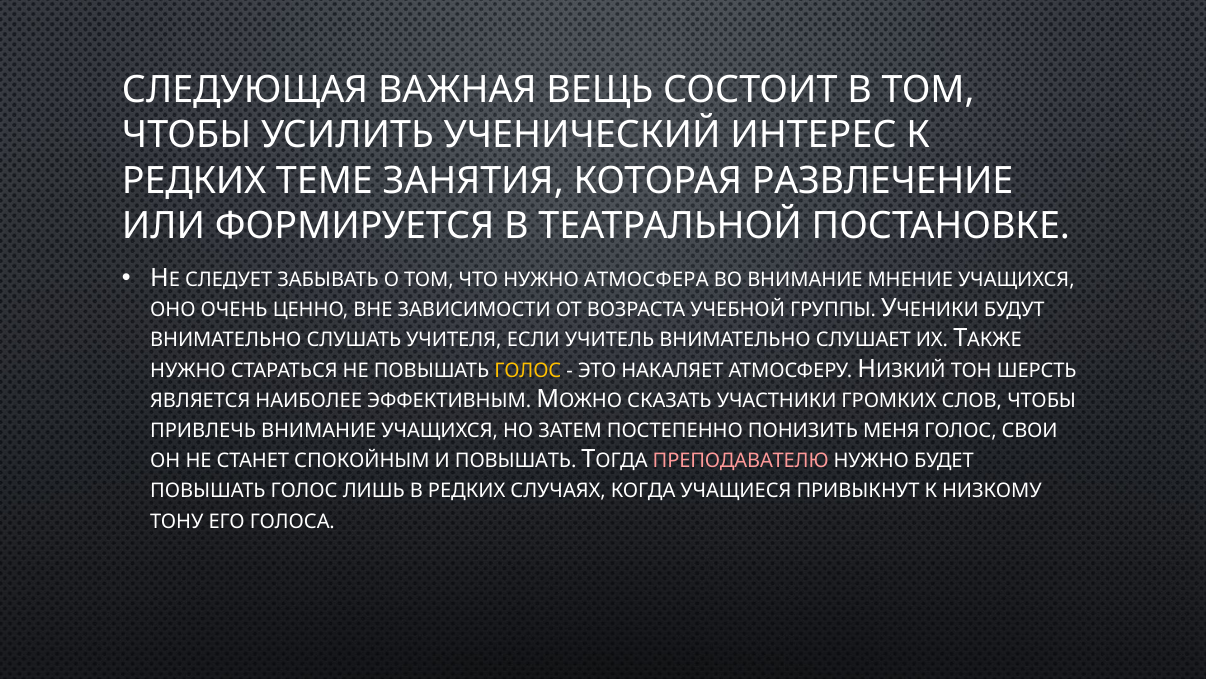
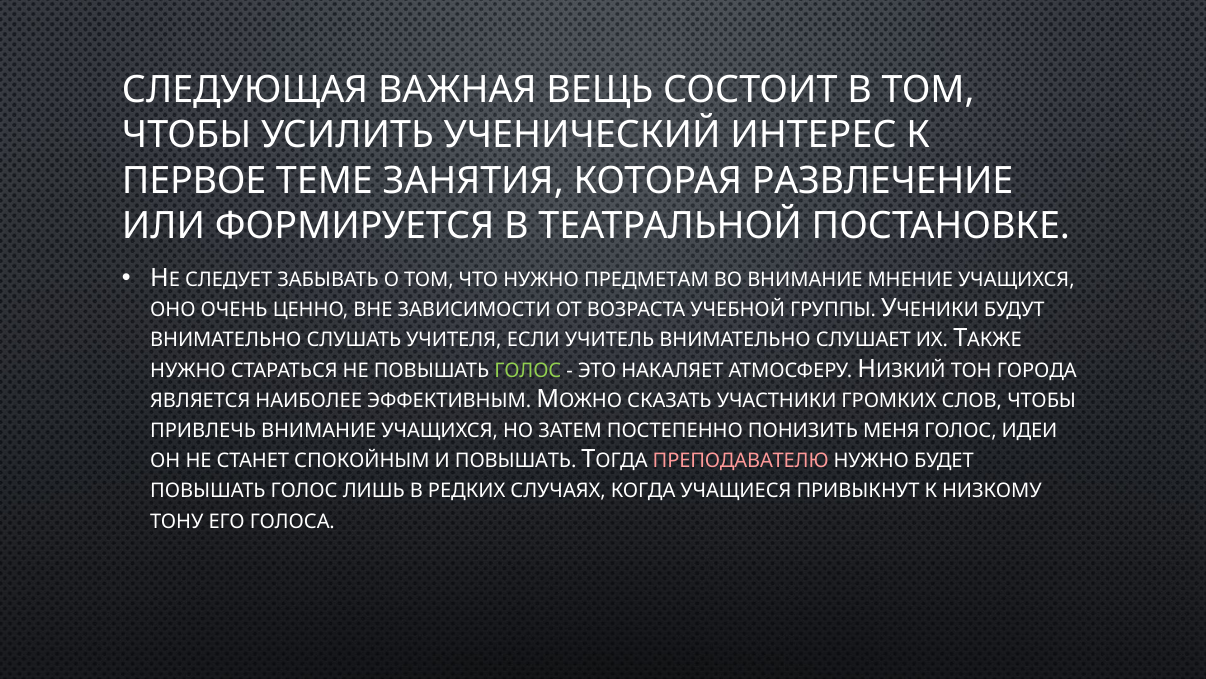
РЕДКИХ at (194, 180): РЕДКИХ -> ПЕРВОЕ
АТМОСФЕРА: АТМОСФЕРА -> ПРЕДМЕТАМ
ГОЛОС at (528, 370) colour: yellow -> light green
ШЕРСТЬ: ШЕРСТЬ -> ГОРОДА
СВОИ: СВОИ -> ИДЕИ
